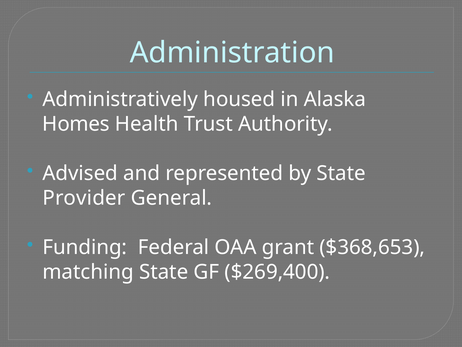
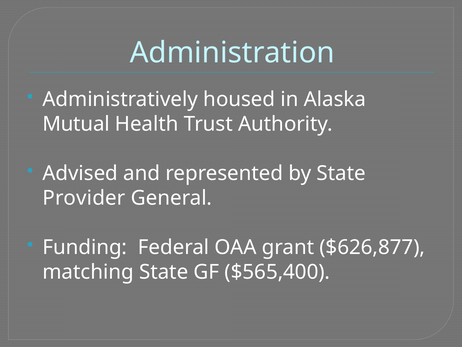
Homes: Homes -> Mutual
$368,653: $368,653 -> $626,877
$269,400: $269,400 -> $565,400
